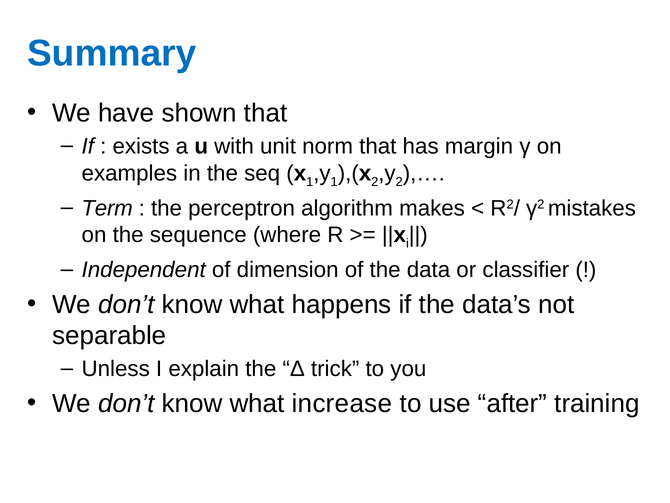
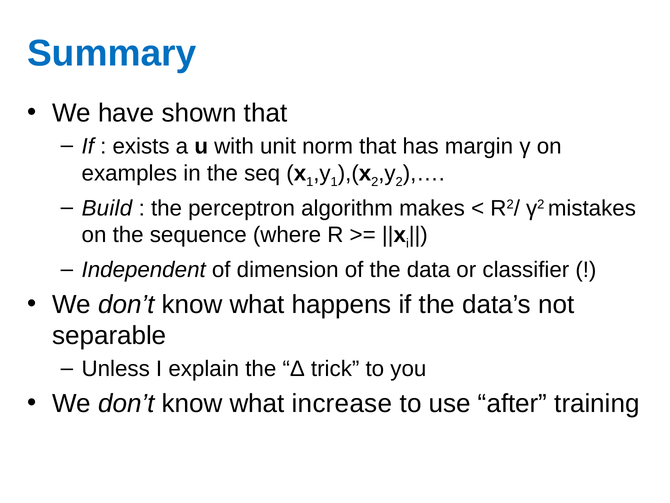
Term: Term -> Build
